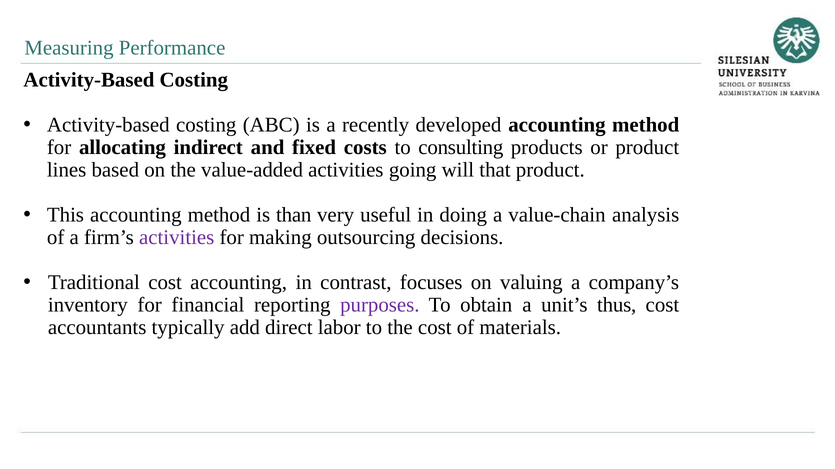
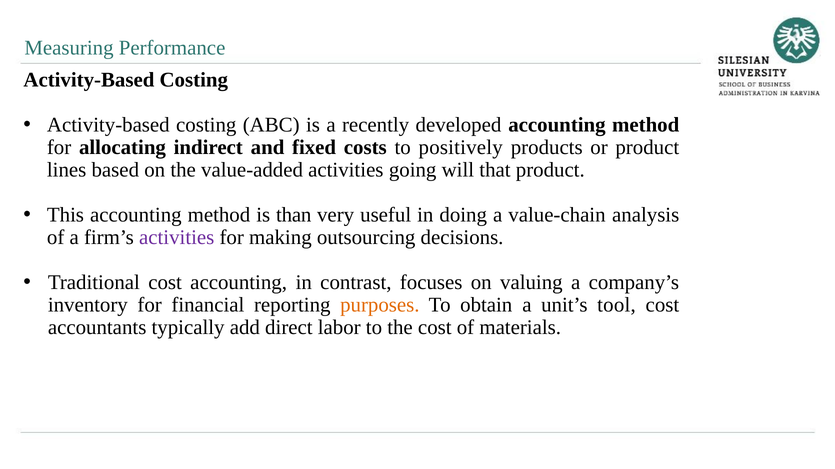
consulting: consulting -> positively
purposes colour: purple -> orange
thus: thus -> tool
